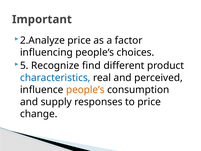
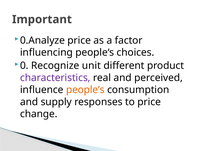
2.Analyze: 2.Analyze -> 0.Analyze
5: 5 -> 0
find: find -> unit
characteristics colour: blue -> purple
